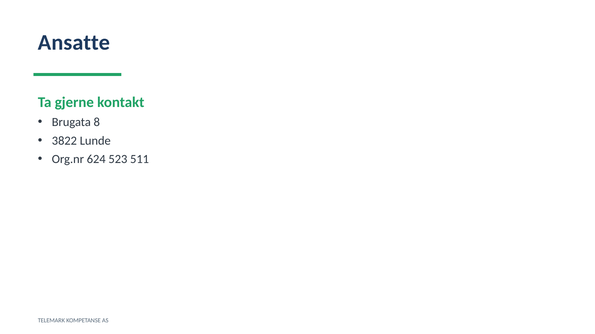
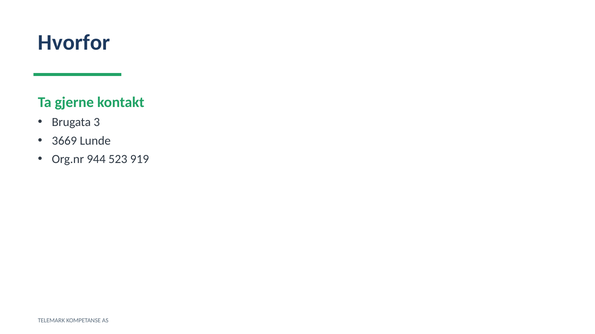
Ansatte: Ansatte -> Hvorfor
8: 8 -> 3
3822: 3822 -> 3669
624: 624 -> 944
511: 511 -> 919
